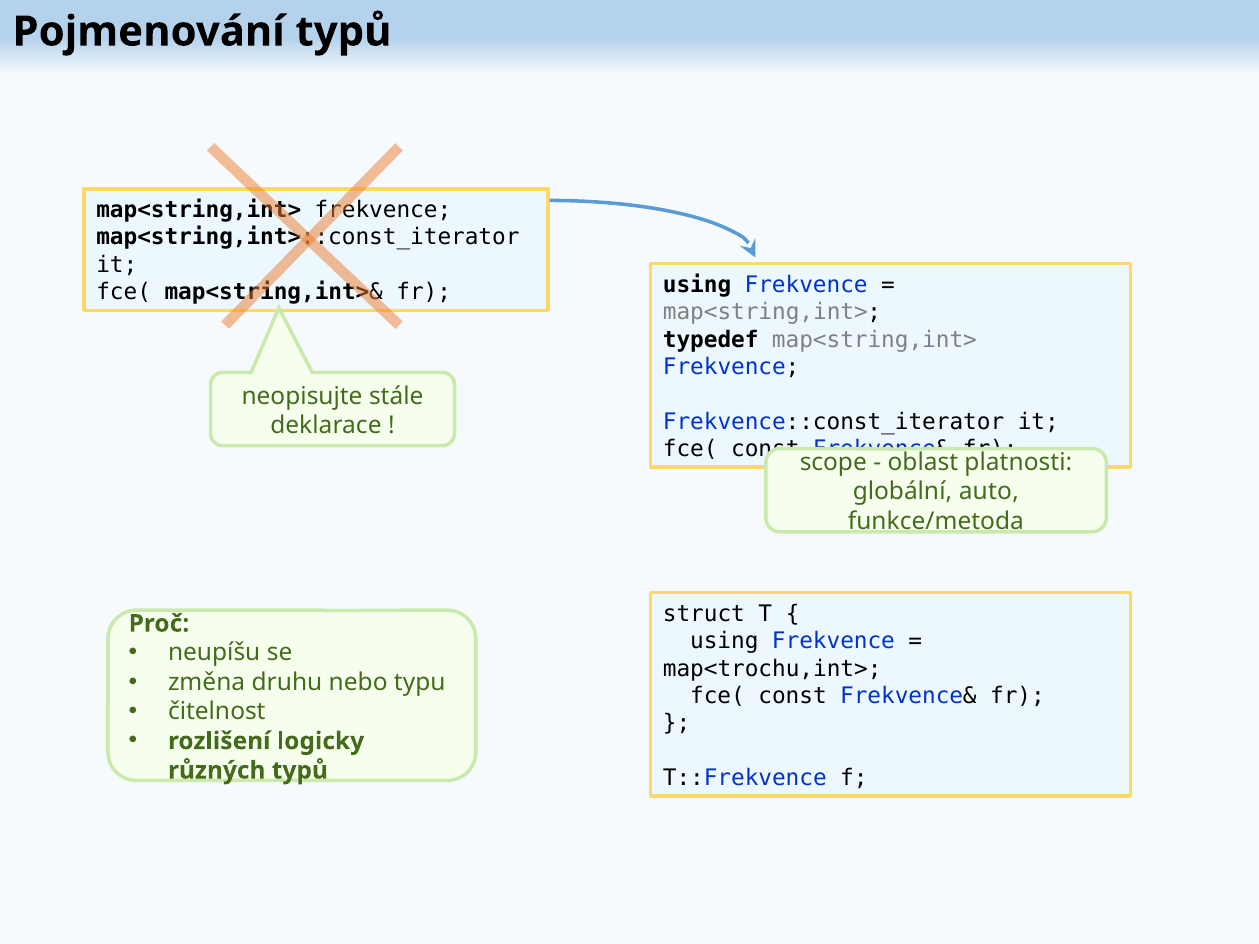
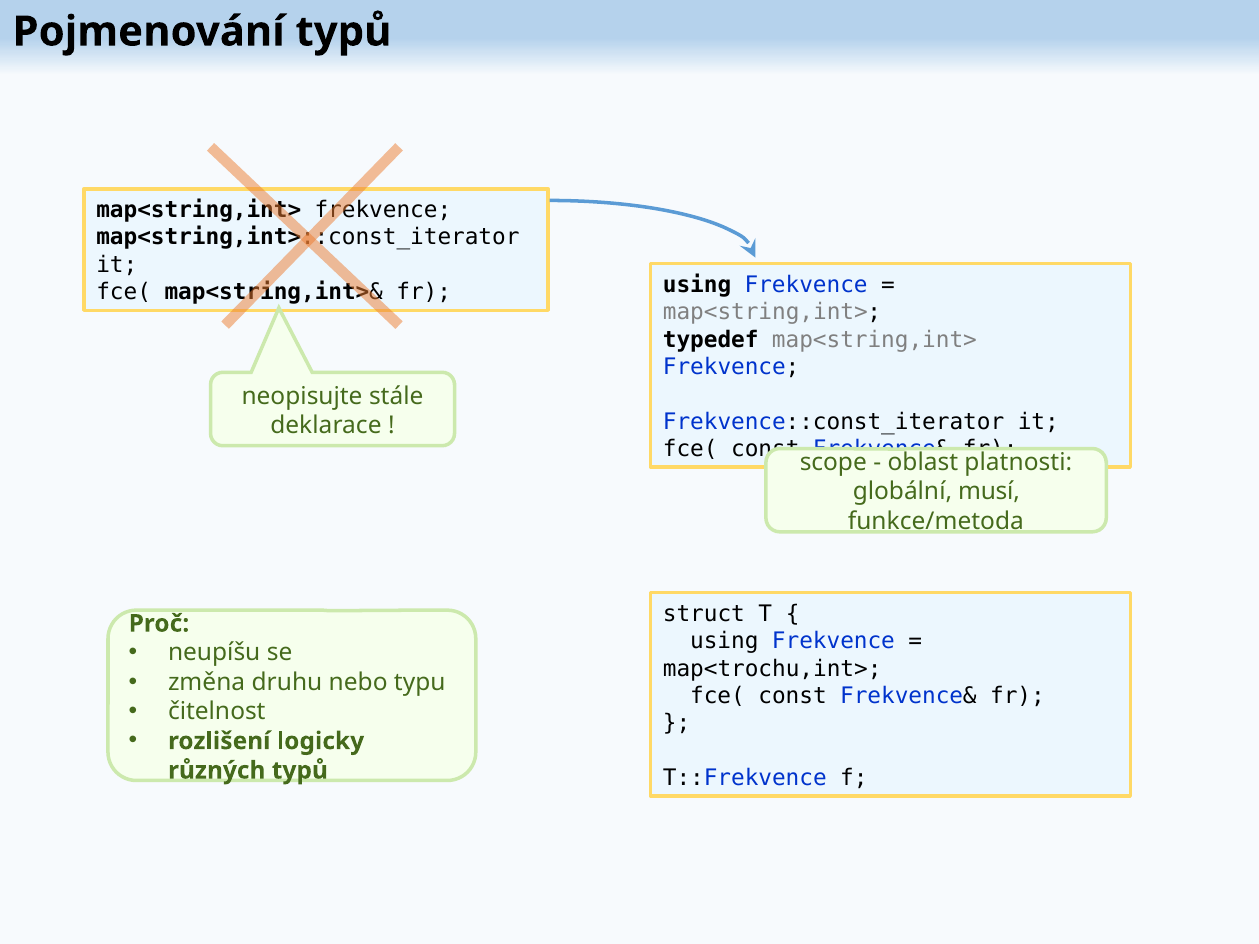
auto: auto -> musí
